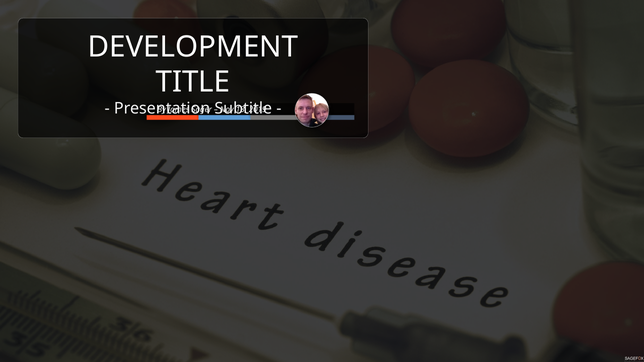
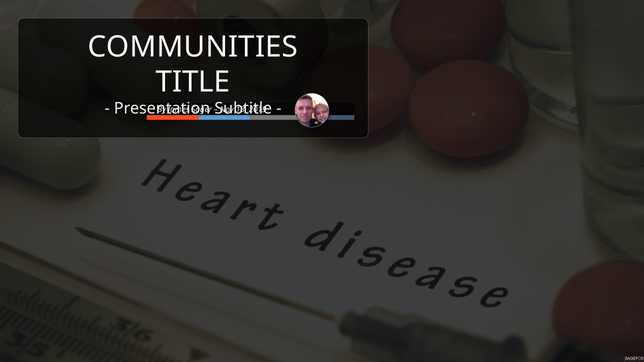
DEVELOPMENT: DEVELOPMENT -> COMMUNITIES
